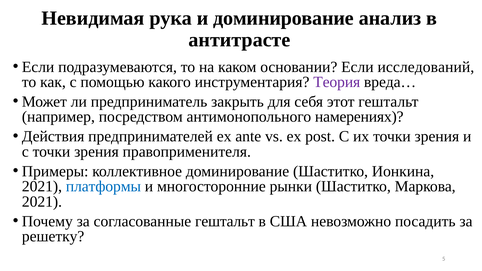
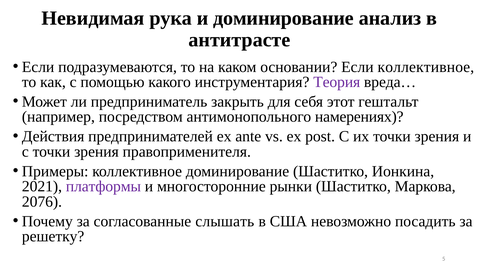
Если исследований: исследований -> коллективное
платформы colour: blue -> purple
2021 at (42, 202): 2021 -> 2076
согласованные гештальт: гештальт -> слышать
